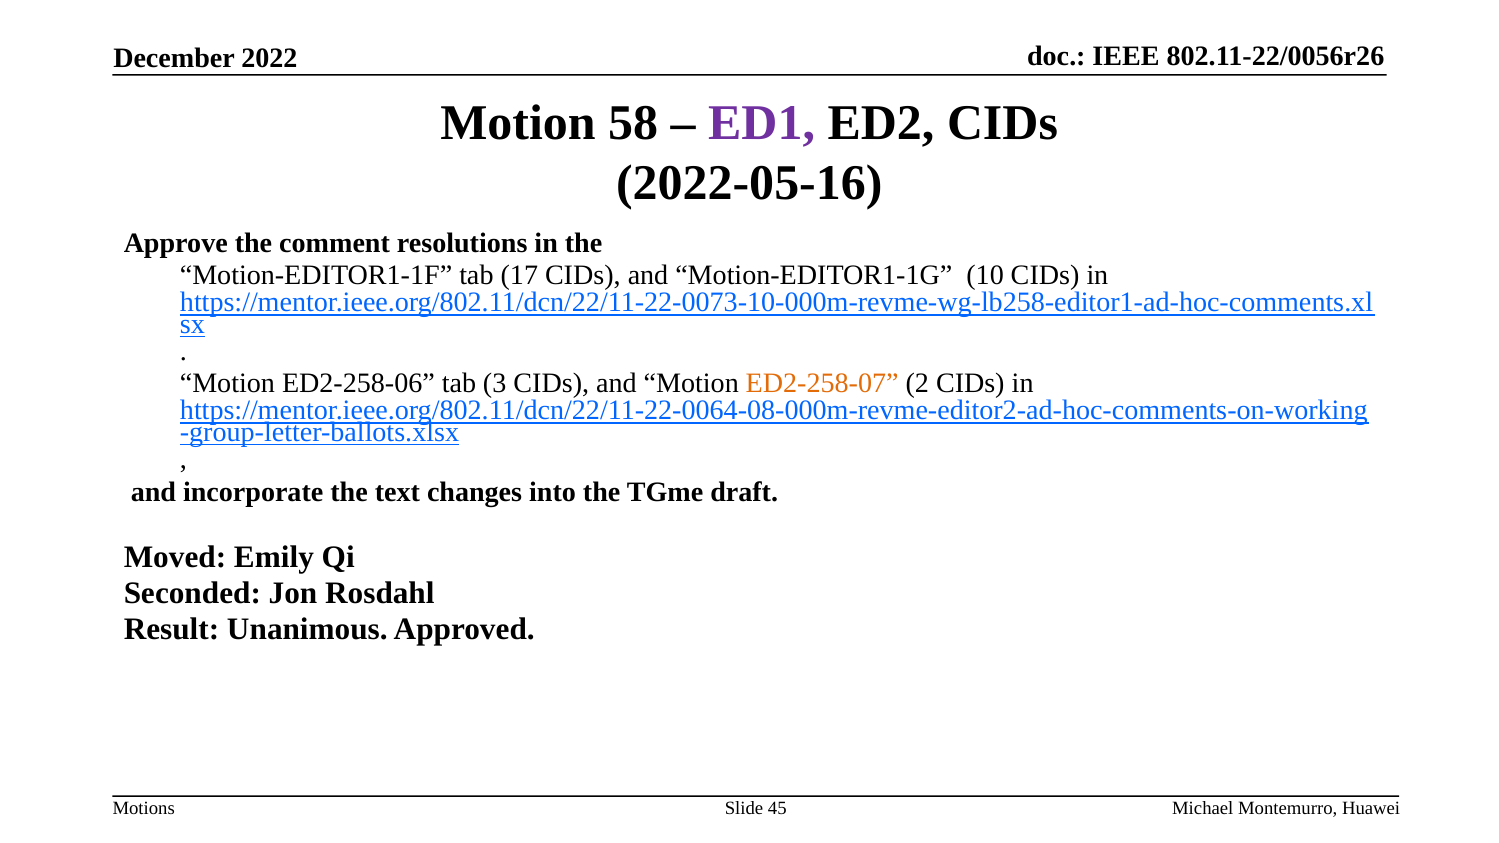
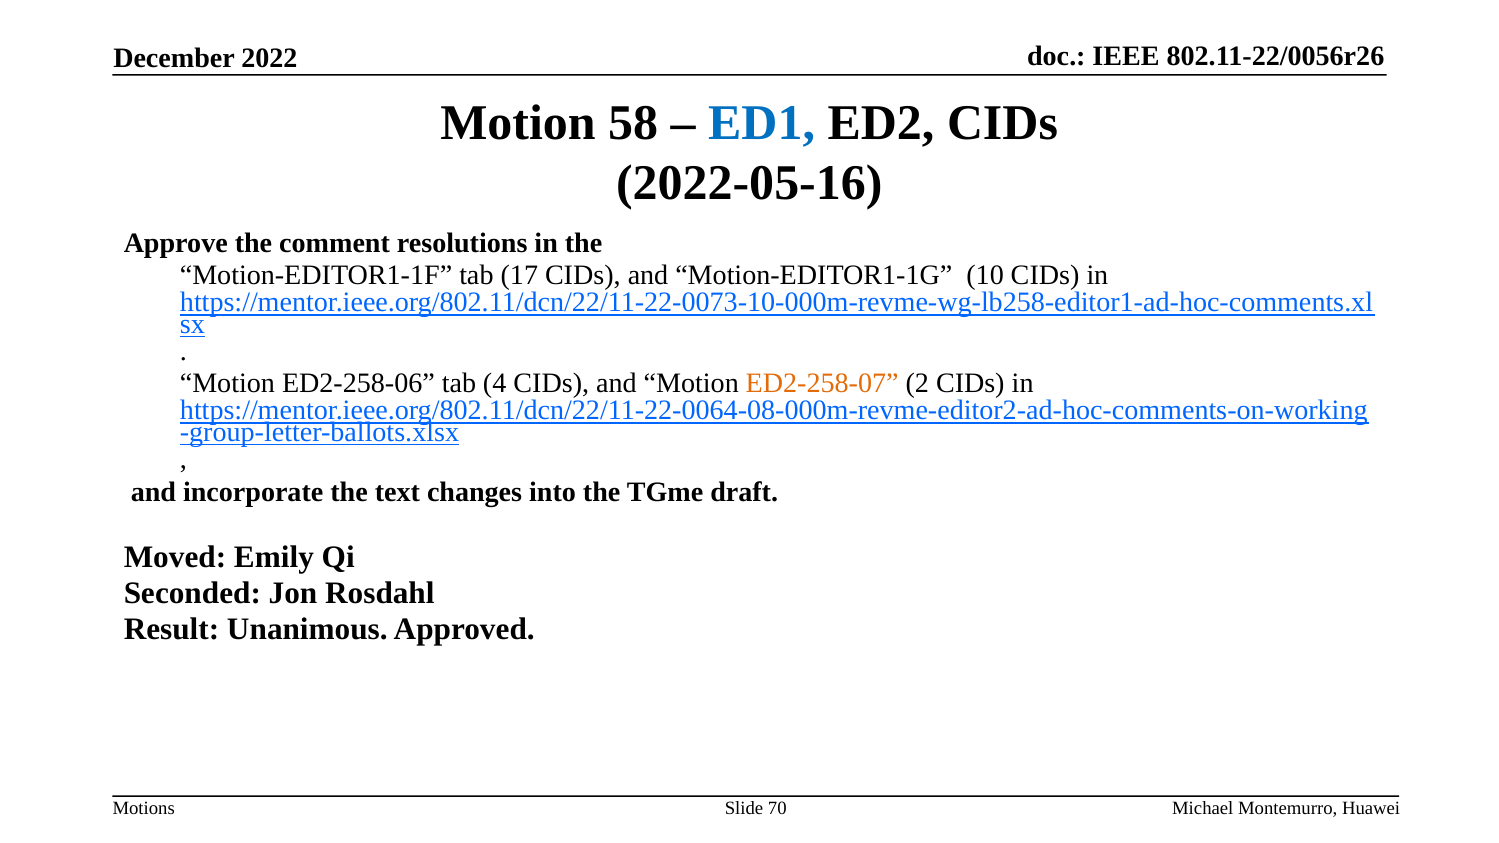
ED1 colour: purple -> blue
3: 3 -> 4
45: 45 -> 70
